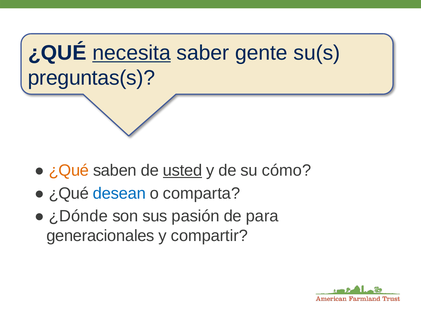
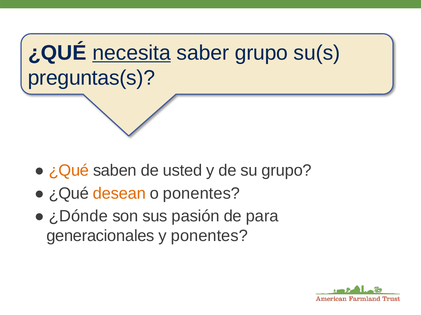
saber gente: gente -> grupo
usted underline: present -> none
su cómo: cómo -> grupo
desean colour: blue -> orange
o comparta: comparta -> ponentes
y compartir: compartir -> ponentes
